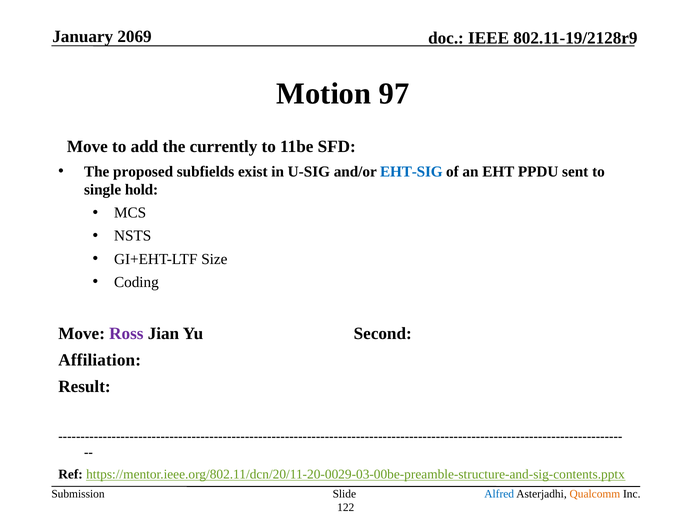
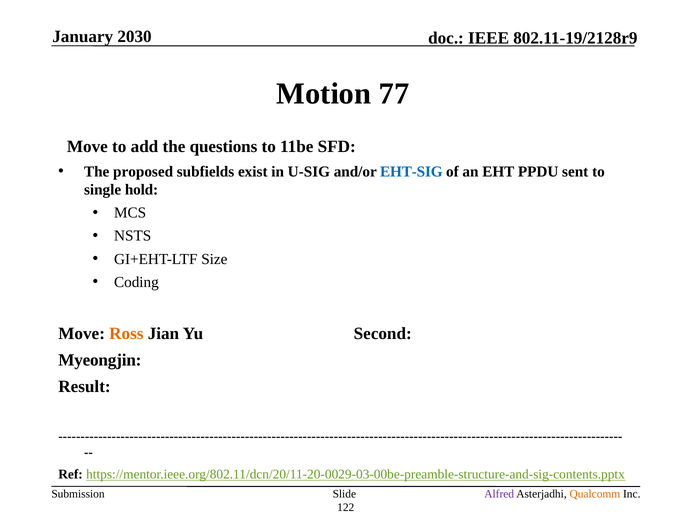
2069: 2069 -> 2030
97: 97 -> 77
currently: currently -> questions
Ross colour: purple -> orange
Affiliation: Affiliation -> Myeongjin
Alfred colour: blue -> purple
